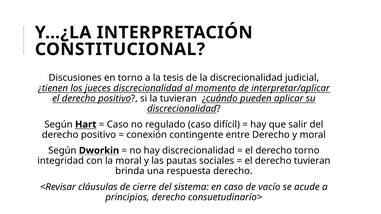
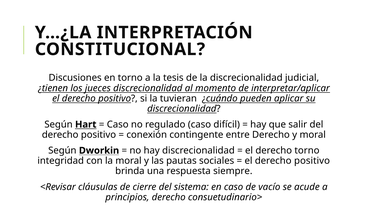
tuvieran at (312, 161): tuvieran -> positivo
respuesta derecho: derecho -> siempre
